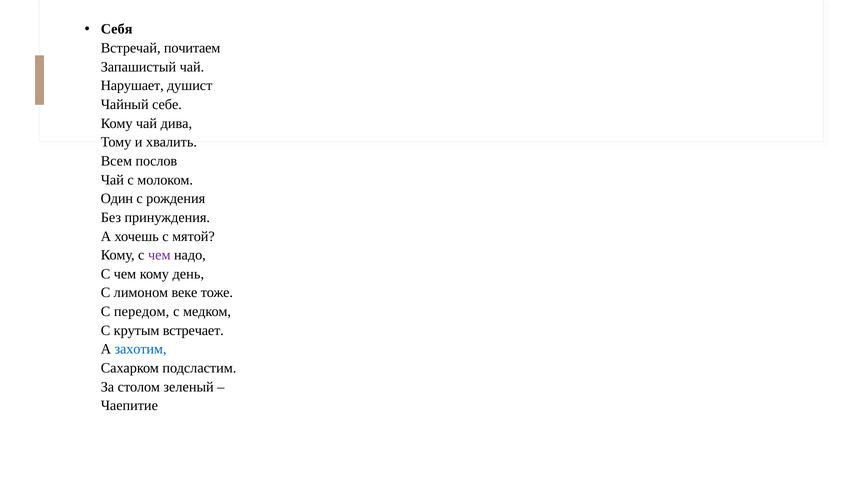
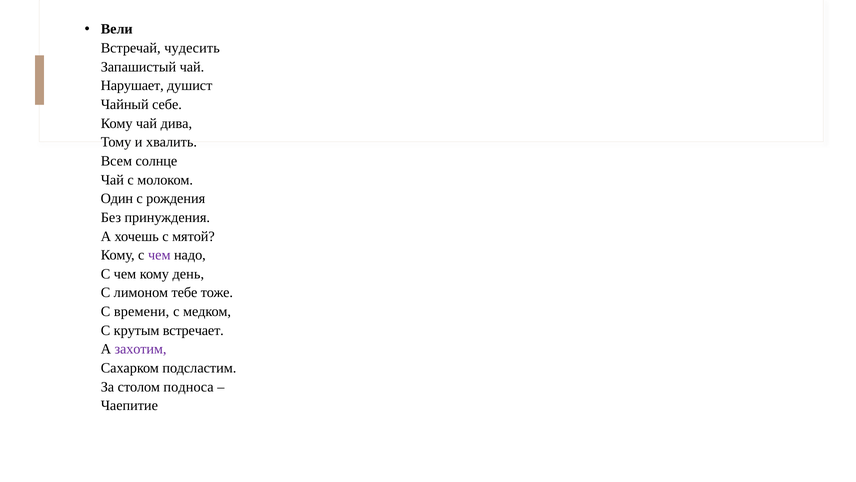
Себя: Себя -> Вели
почитаем: почитаем -> чудесить
послов: послов -> солнце
веке: веке -> тебе
передом: передом -> времени
захотим colour: blue -> purple
зеленый: зеленый -> подноса
